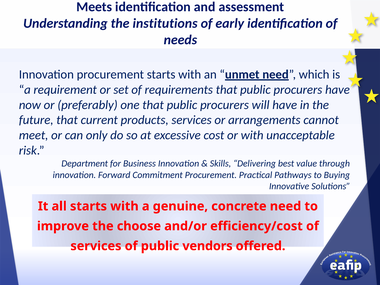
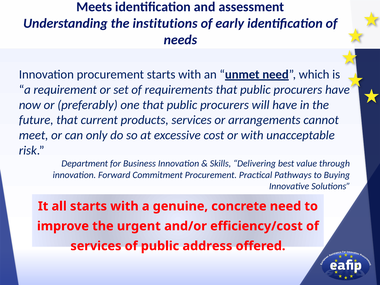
choose: choose -> urgent
vendors: vendors -> address
